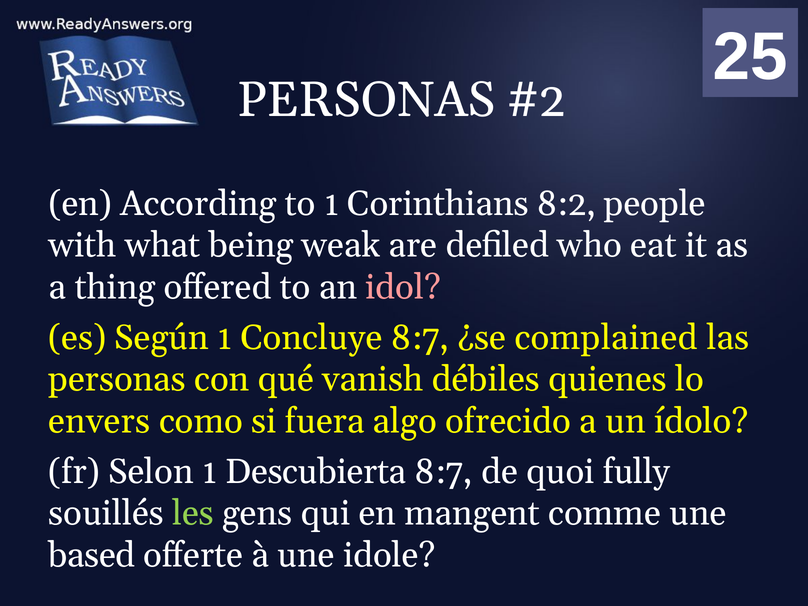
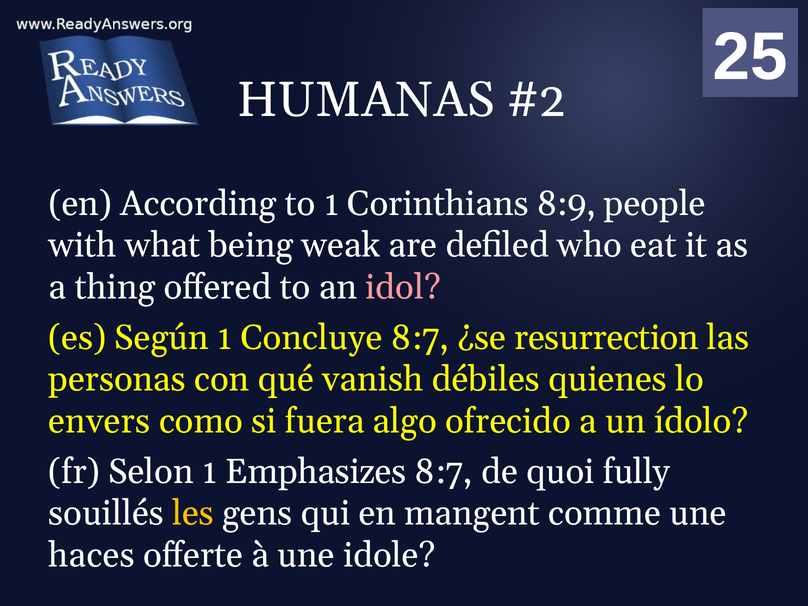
PERSONAS at (366, 100): PERSONAS -> HUMANAS
8:2: 8:2 -> 8:9
complained: complained -> resurrection
Descubierta: Descubierta -> Emphasizes
les colour: light green -> yellow
based: based -> haces
